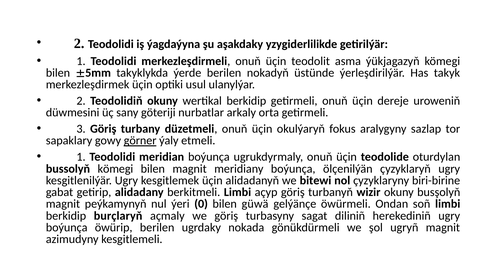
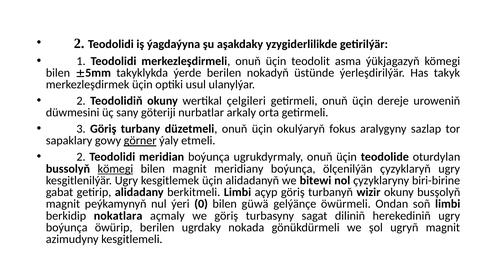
wertikal berkidip: berkidip -> çelgileri
1 at (81, 157): 1 -> 2
kömegi at (115, 168) underline: none -> present
burçlaryň: burçlaryň -> nokatlara
